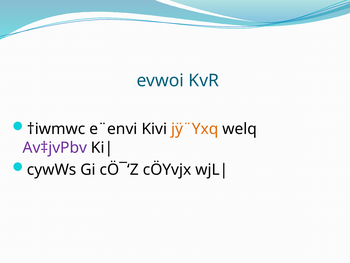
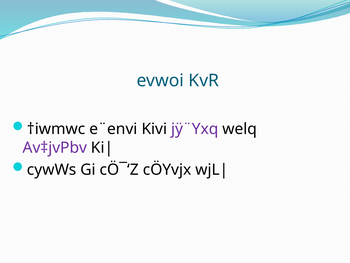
jÿ¨Yxq colour: orange -> purple
